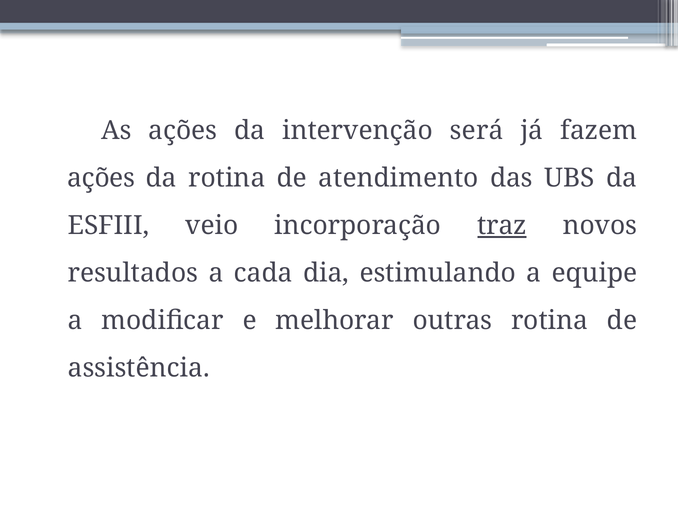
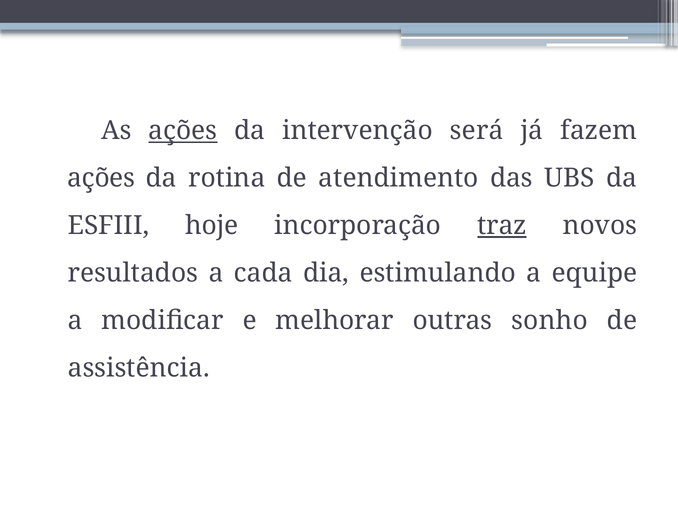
ações at (183, 131) underline: none -> present
veio: veio -> hoje
outras rotina: rotina -> sonho
